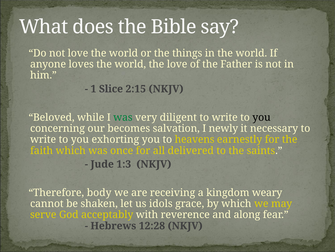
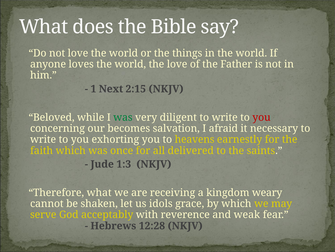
Slice: Slice -> Next
you at (262, 117) colour: black -> red
newly: newly -> afraid
Therefore body: body -> what
along: along -> weak
